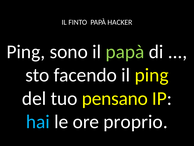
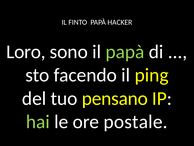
Ping at (26, 52): Ping -> Loro
hai colour: light blue -> light green
proprio: proprio -> postale
